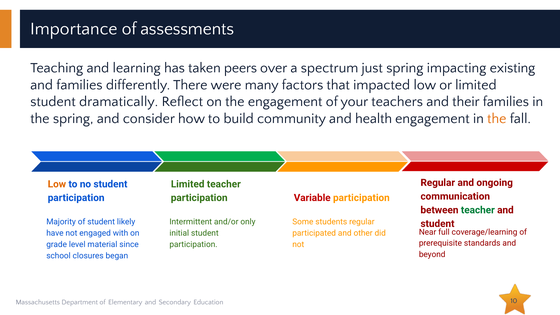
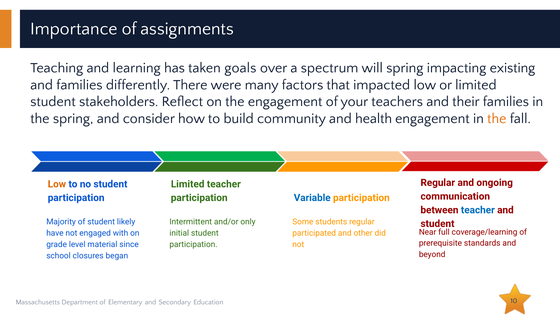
assessments: assessments -> assignments
peers: peers -> goals
just: just -> will
dramatically: dramatically -> stakeholders
Variable colour: red -> blue
teacher at (478, 210) colour: green -> blue
